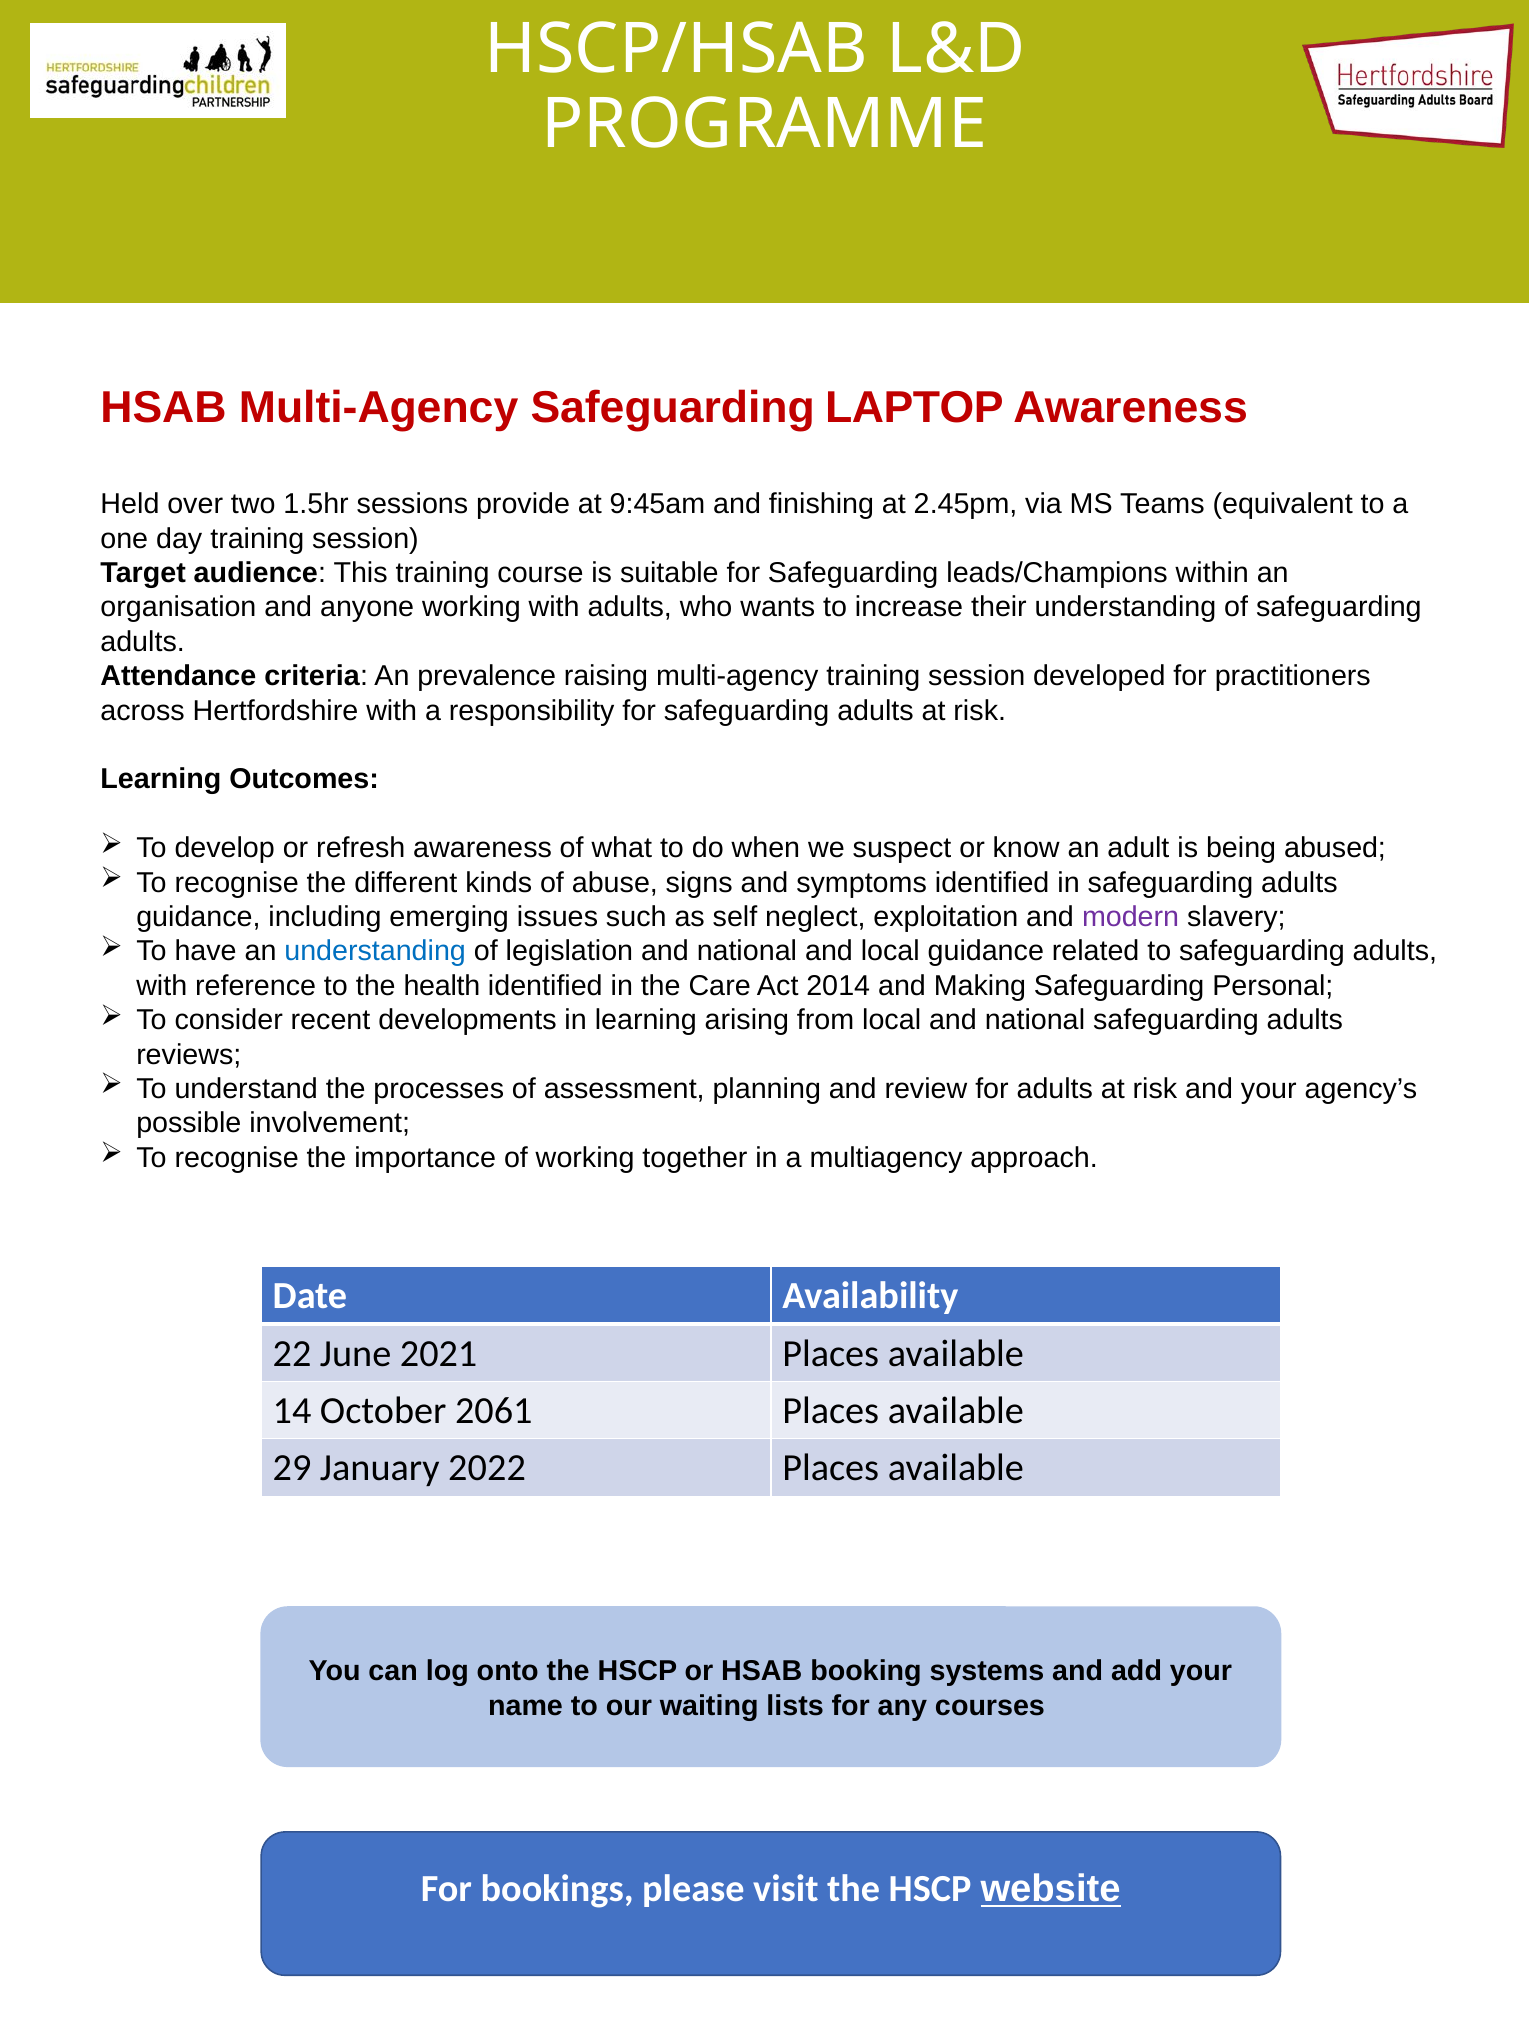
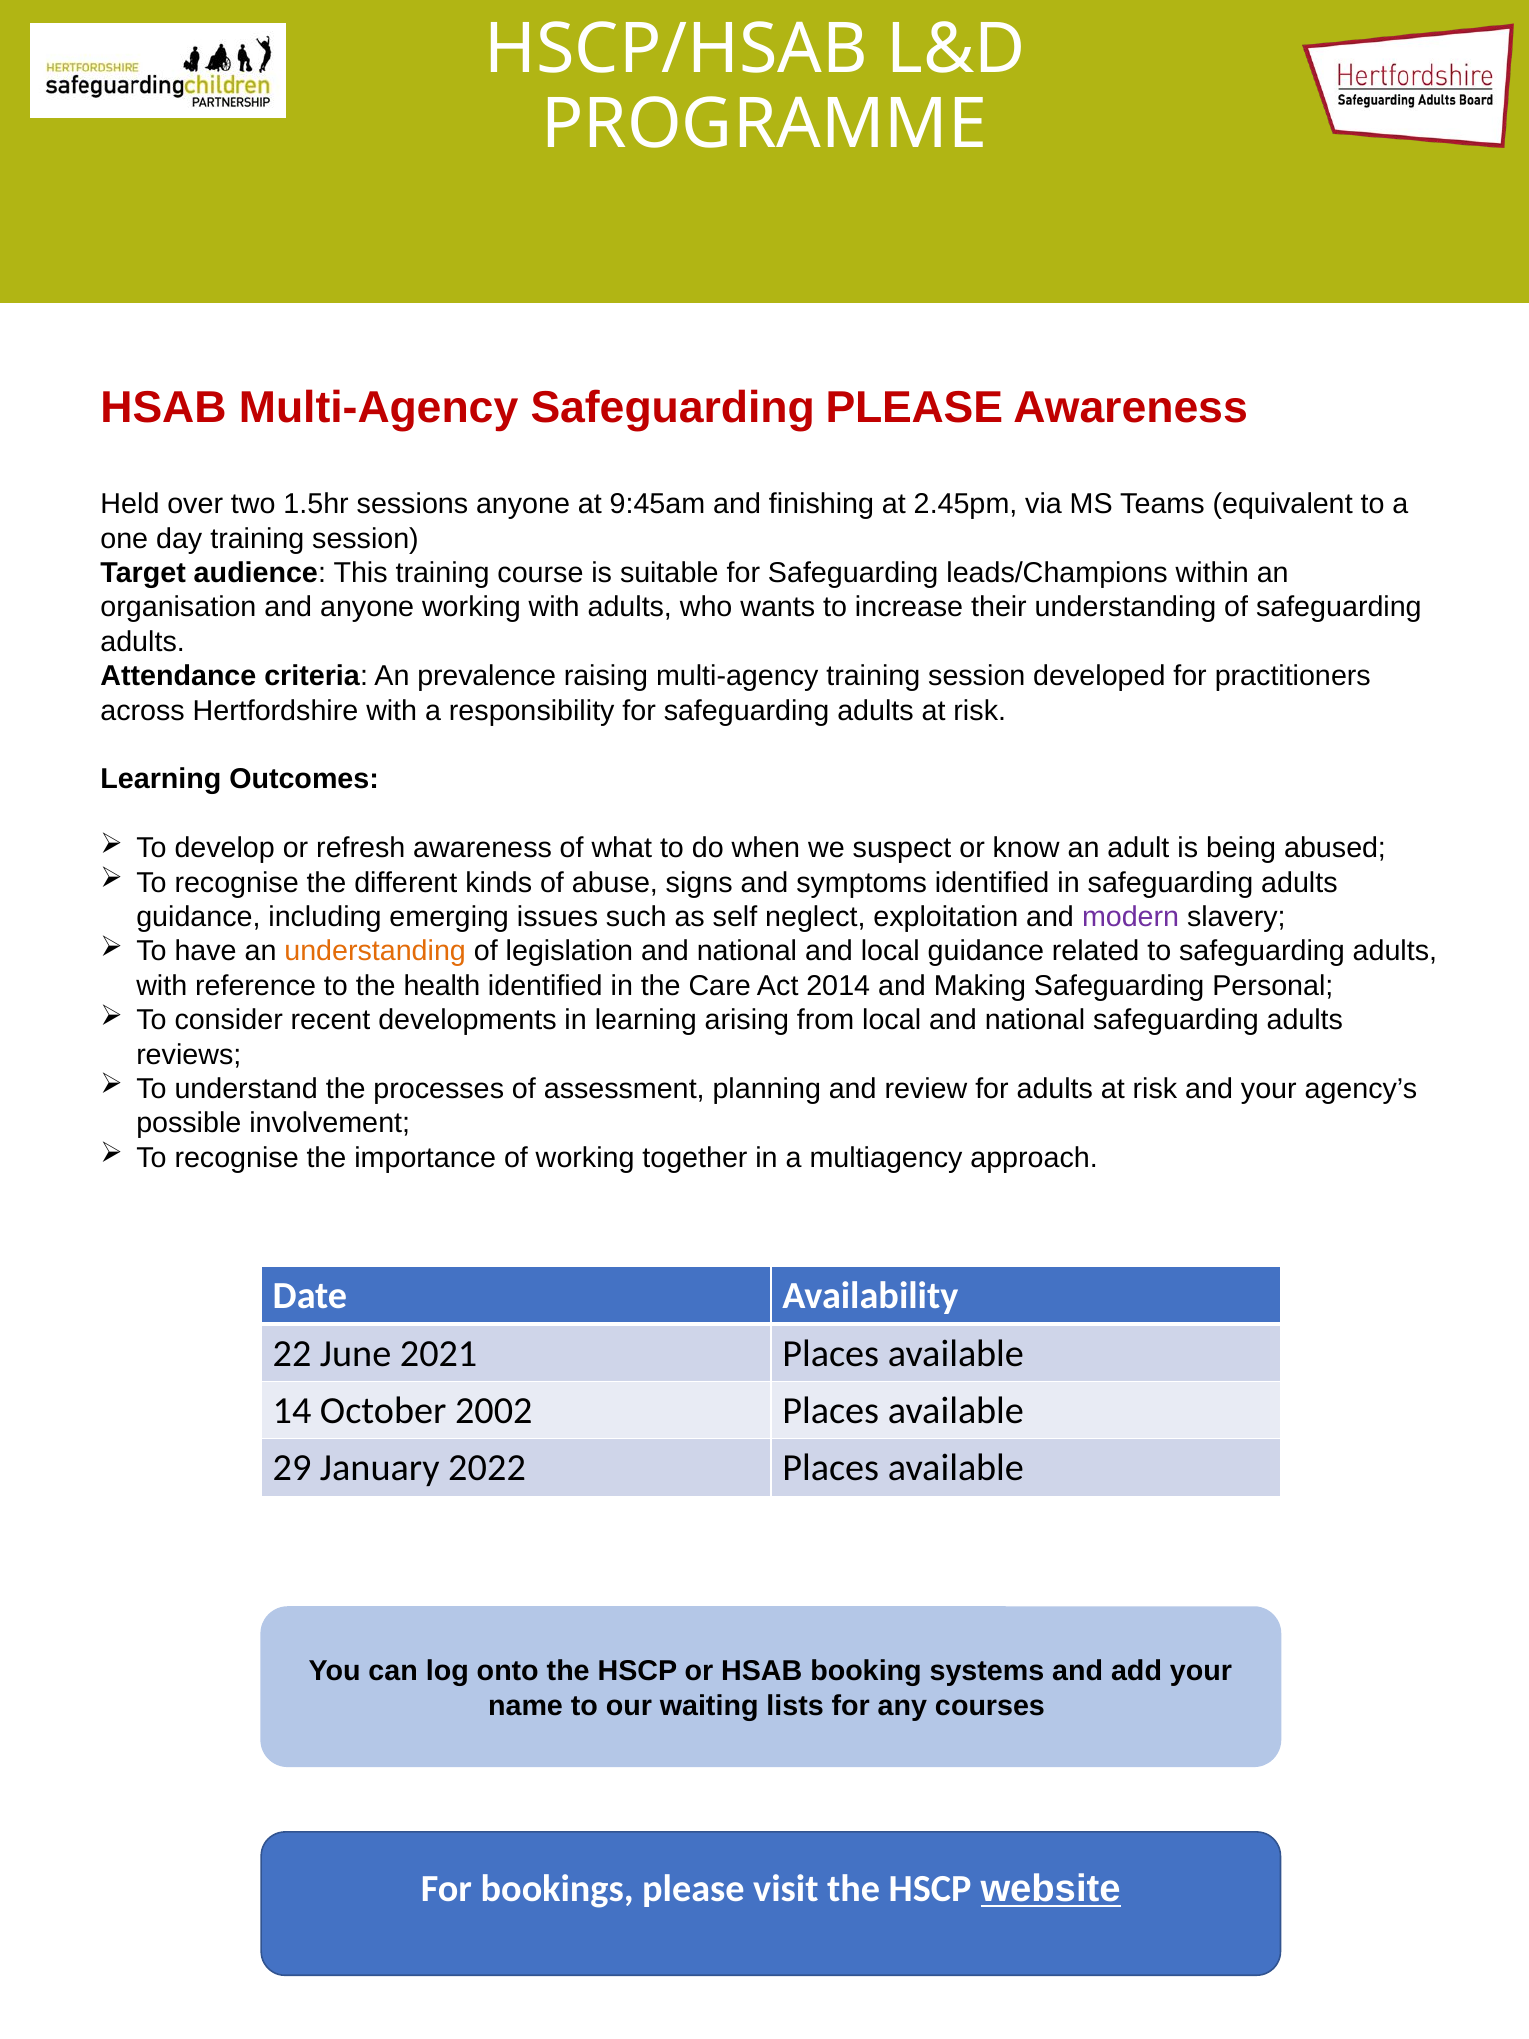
Safeguarding LAPTOP: LAPTOP -> PLEASE
sessions provide: provide -> anyone
understanding at (375, 951) colour: blue -> orange
2061: 2061 -> 2002
